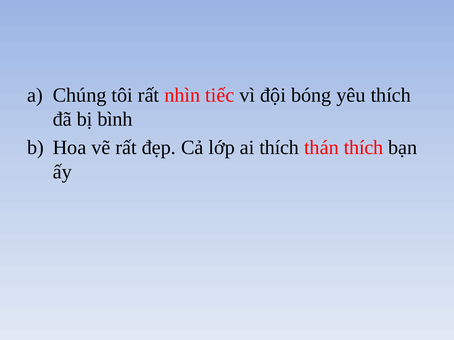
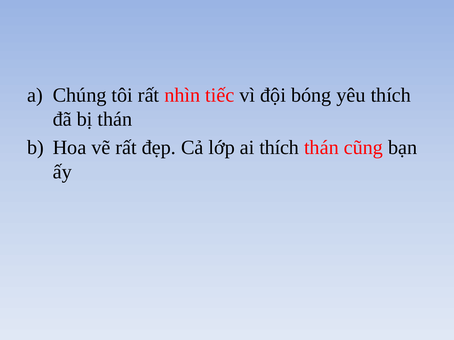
bị bình: bình -> thán
thán thích: thích -> cũng
